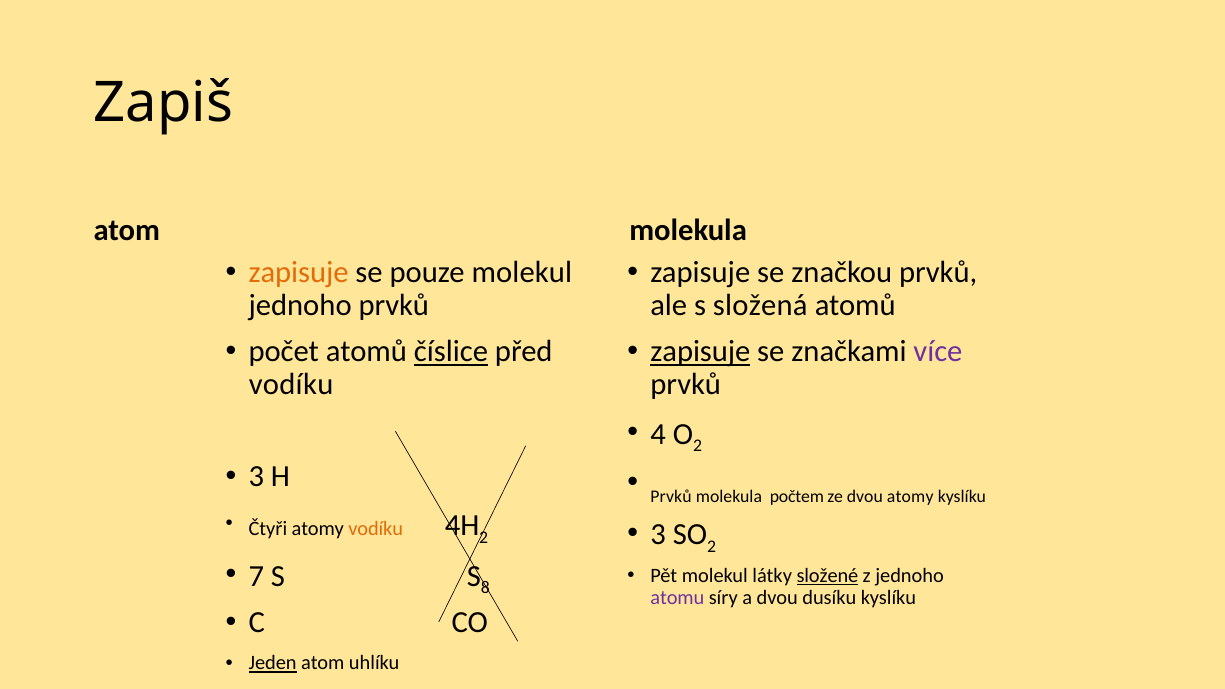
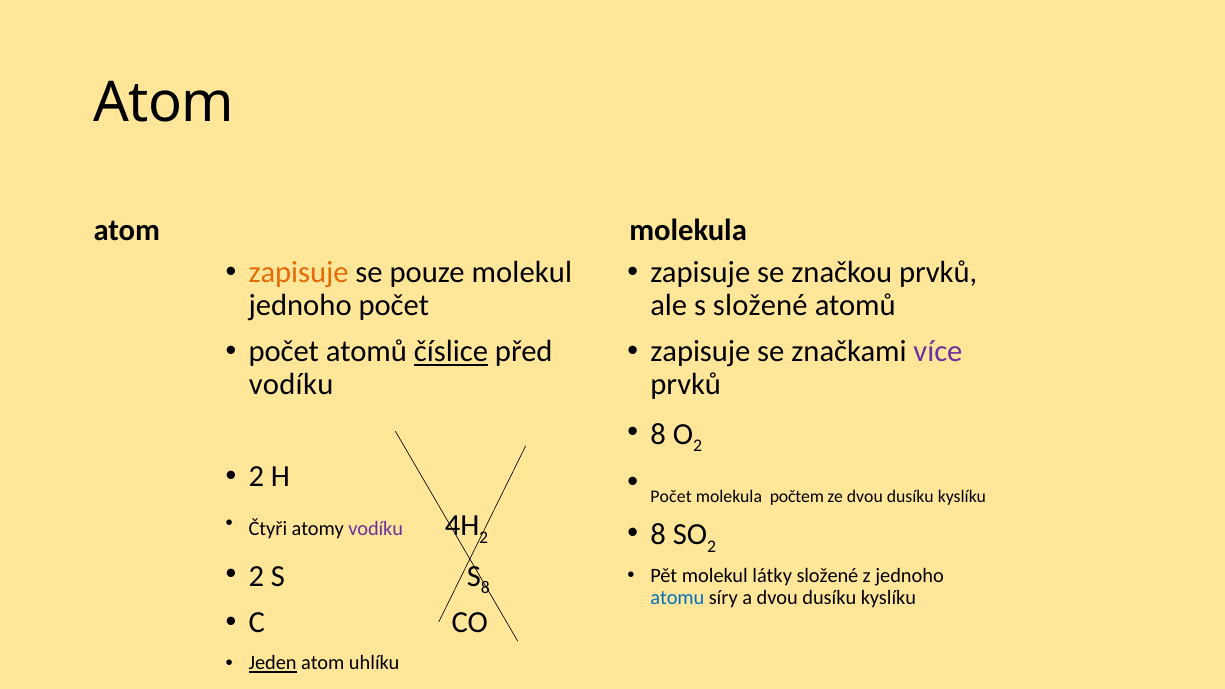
Zapiš at (163, 103): Zapiš -> Atom
jednoho prvků: prvků -> počet
s složená: složená -> složené
zapisuje at (700, 352) underline: present -> none
4 at (658, 434): 4 -> 8
3 at (256, 476): 3 -> 2
Prvků at (671, 496): Prvků -> Počet
ze dvou atomy: atomy -> dusíku
vodíku at (376, 529) colour: orange -> purple
3 at (658, 535): 3 -> 8
7 at (256, 576): 7 -> 2
složené at (827, 576) underline: present -> none
atomu colour: purple -> blue
